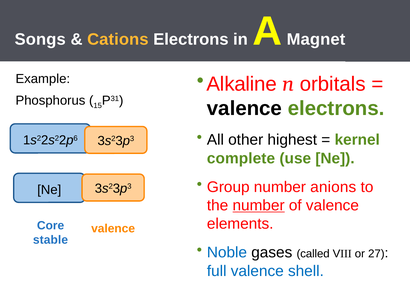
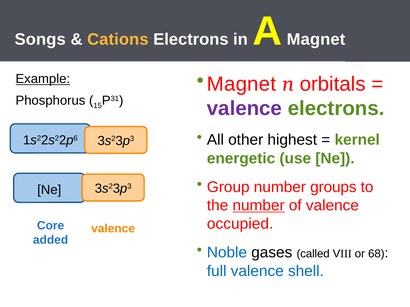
Example underline: none -> present
Alkaline at (242, 84): Alkaline -> Magnet
valence at (244, 109) colour: black -> purple
complete: complete -> energetic
anions: anions -> groups
elements: elements -> occupied
stable: stable -> added
27: 27 -> 68
